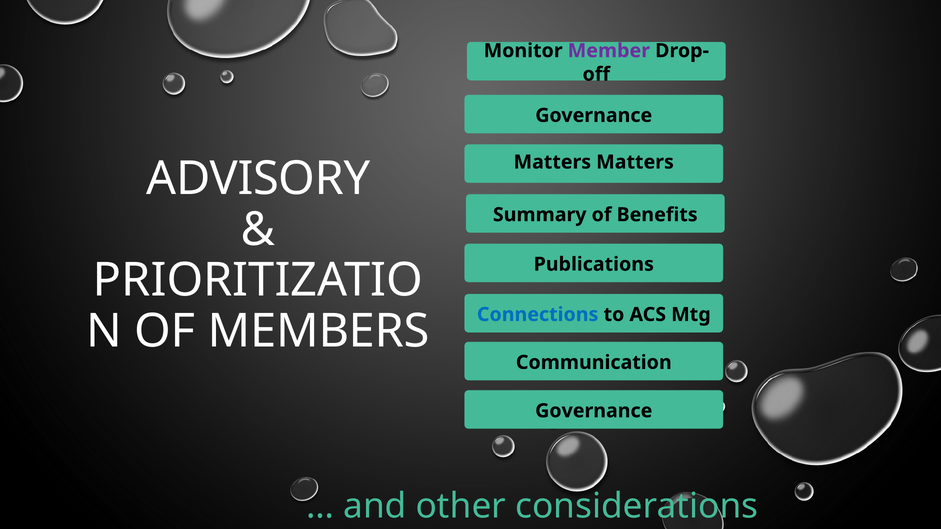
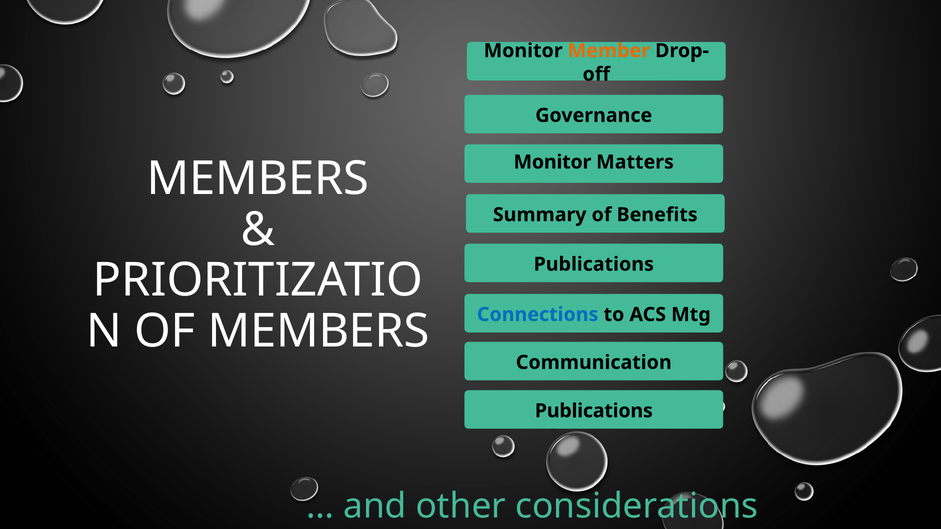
Member colour: purple -> orange
Matters at (552, 162): Matters -> Monitor
ADVISORY at (258, 179): ADVISORY -> MEMBERS
Governance at (594, 411): Governance -> Publications
